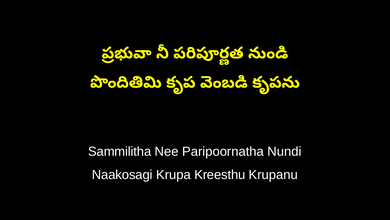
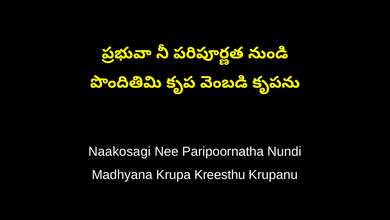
Sammilitha: Sammilitha -> Naakosagi
Naakosagi: Naakosagi -> Madhyana
